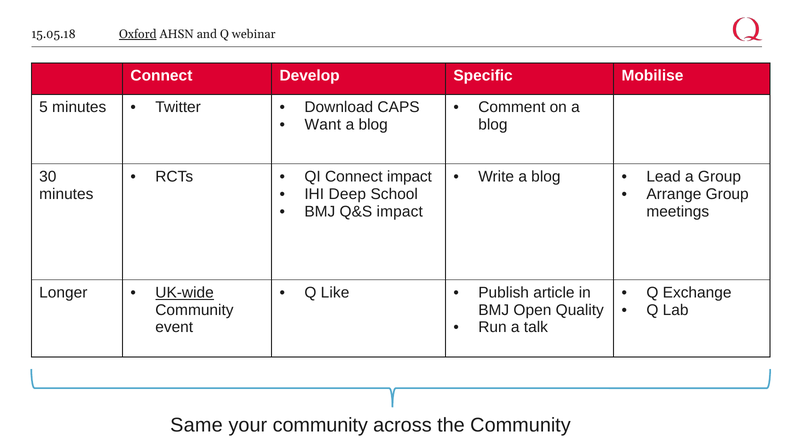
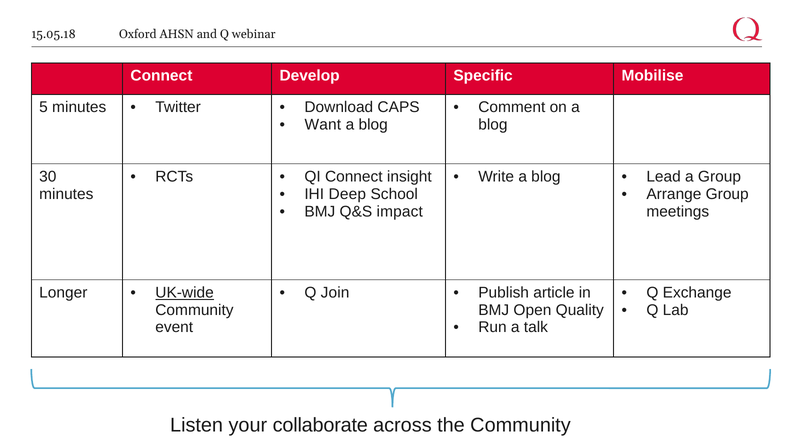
Oxford underline: present -> none
Connect impact: impact -> insight
Like: Like -> Join
Same: Same -> Listen
your community: community -> collaborate
